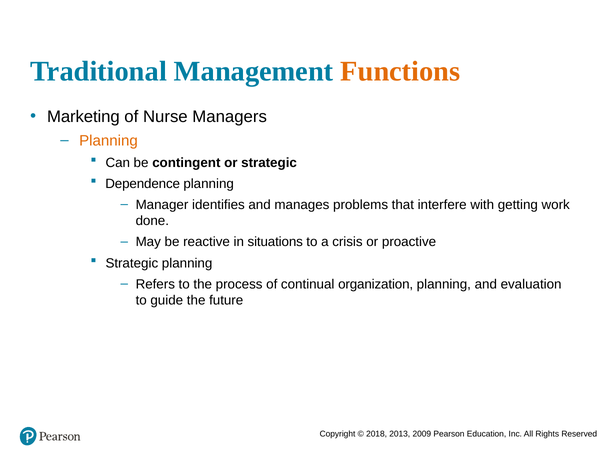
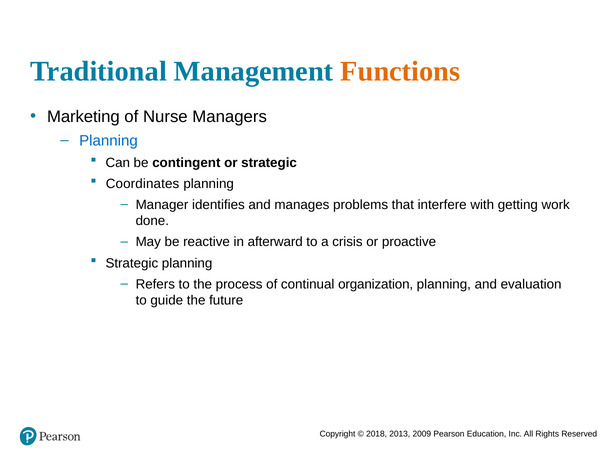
Planning at (108, 141) colour: orange -> blue
Dependence: Dependence -> Coordinates
situations: situations -> afterward
